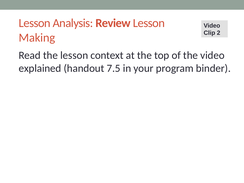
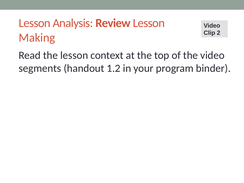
explained: explained -> segments
7.5: 7.5 -> 1.2
